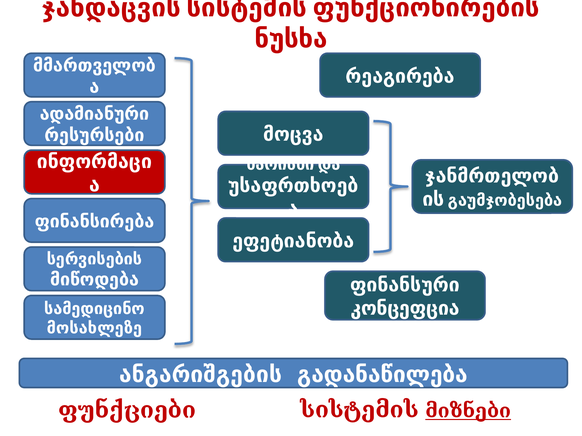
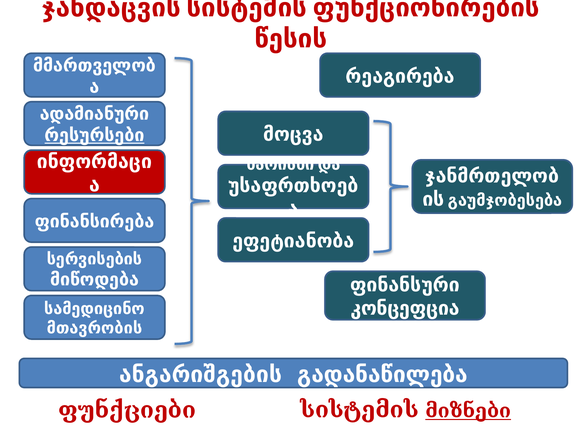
ნუსხა: ნუსხა -> წესის
რესურსები underline: none -> present
მოსახლეზე: მოსახლეზე -> მთავრობის
